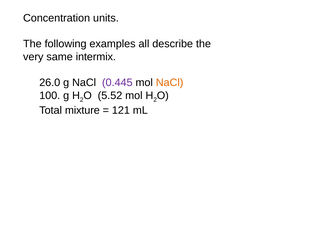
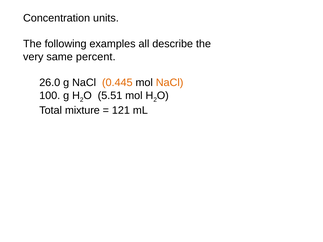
intermix: intermix -> percent
0.445 colour: purple -> orange
5.52: 5.52 -> 5.51
